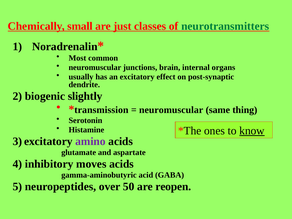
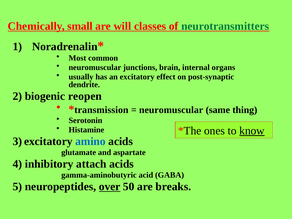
just: just -> will
slightly: slightly -> reopen
amino colour: purple -> blue
moves: moves -> attach
over underline: none -> present
reopen: reopen -> breaks
